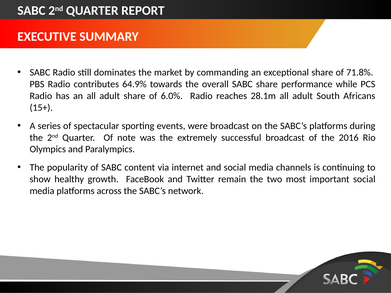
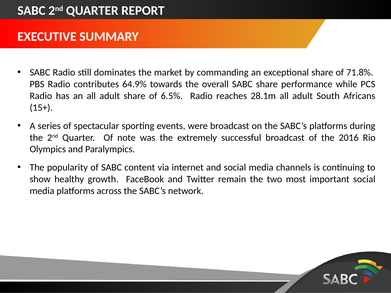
6.0%: 6.0% -> 6.5%
